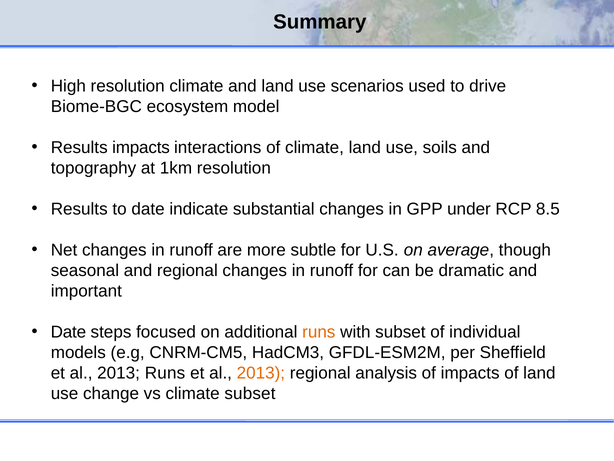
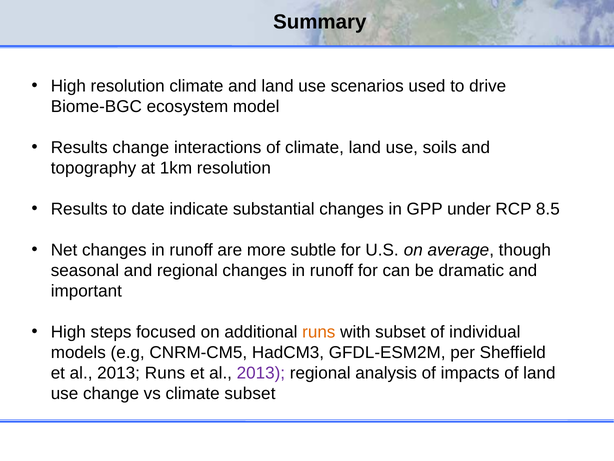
Results impacts: impacts -> change
Date at (68, 332): Date -> High
2013 at (261, 373) colour: orange -> purple
